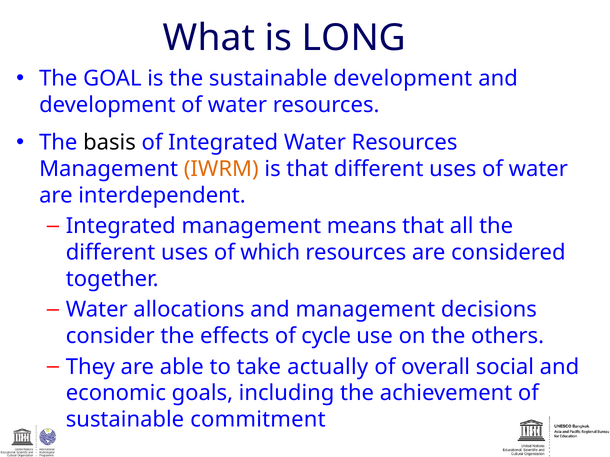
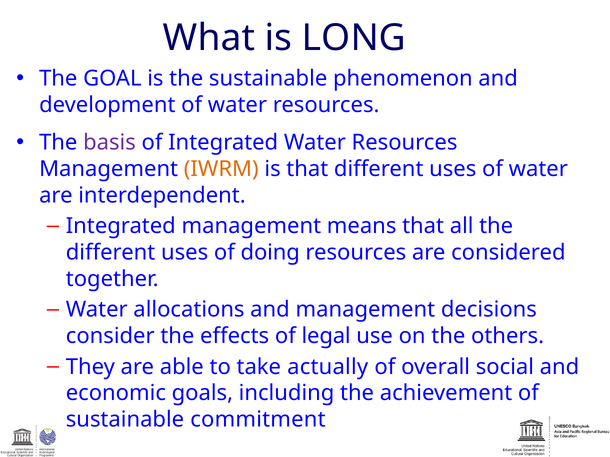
sustainable development: development -> phenomenon
basis colour: black -> purple
which: which -> doing
cycle: cycle -> legal
